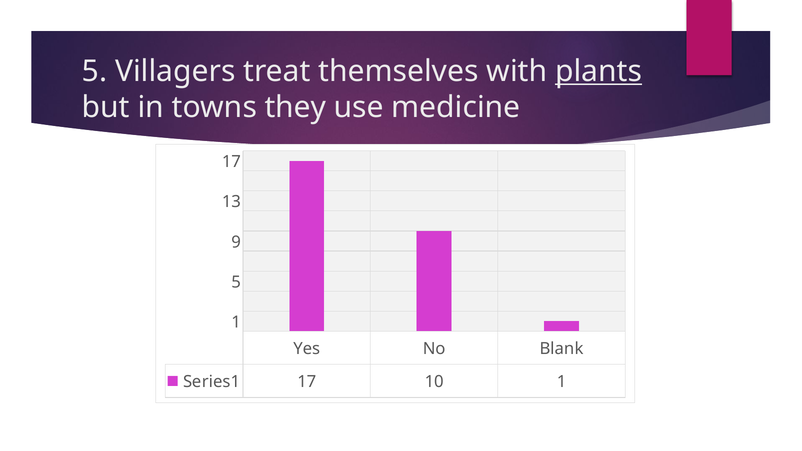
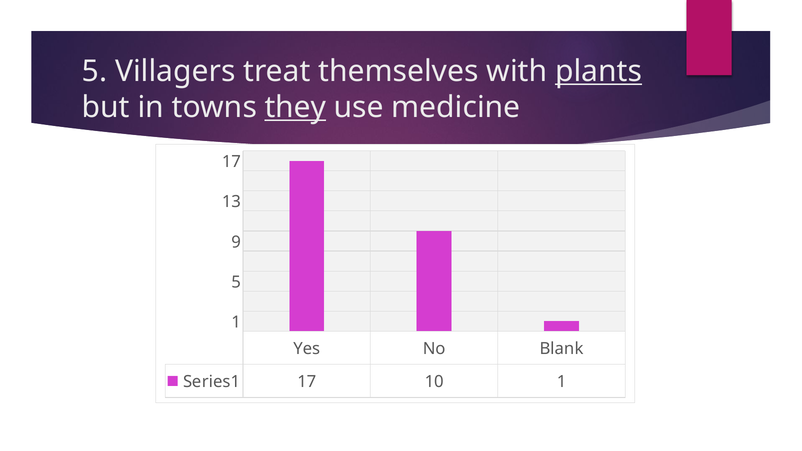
they underline: none -> present
